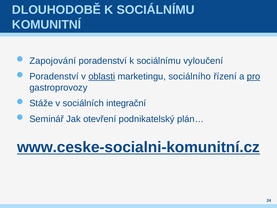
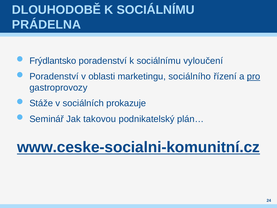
KOMUNITNÍ: KOMUNITNÍ -> PRÁDELNA
Zapojování: Zapojování -> Frýdlantsko
oblasti underline: present -> none
integrační: integrační -> prokazuje
otevření: otevření -> takovou
